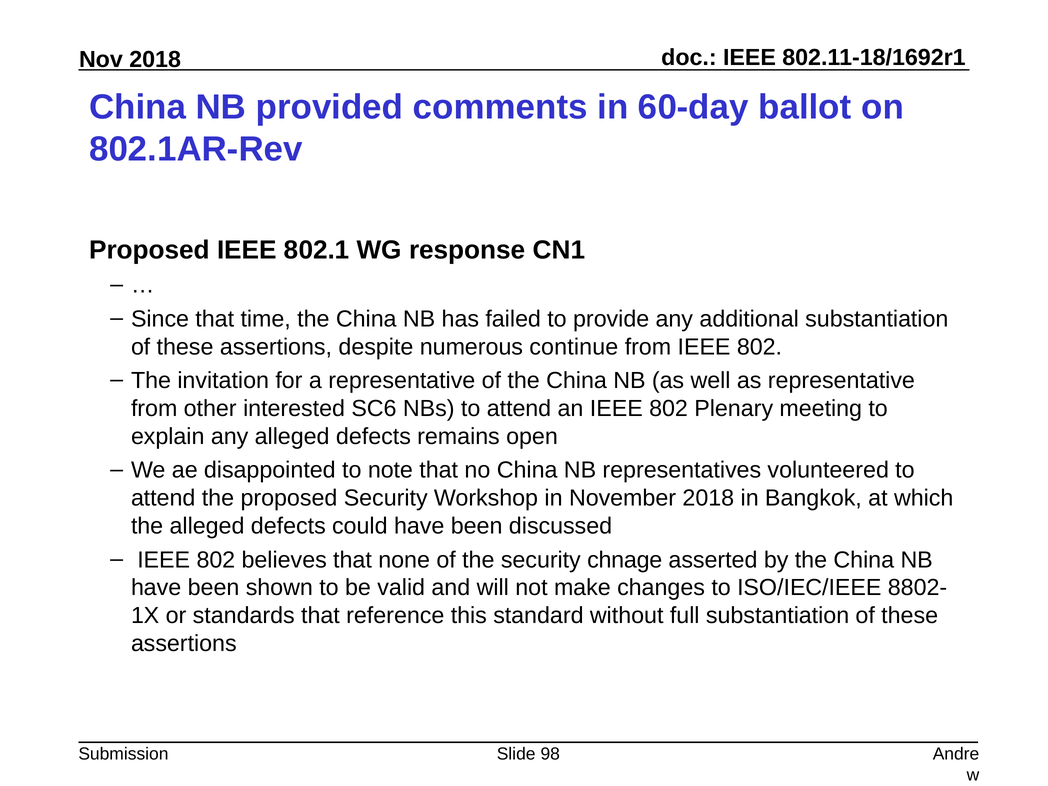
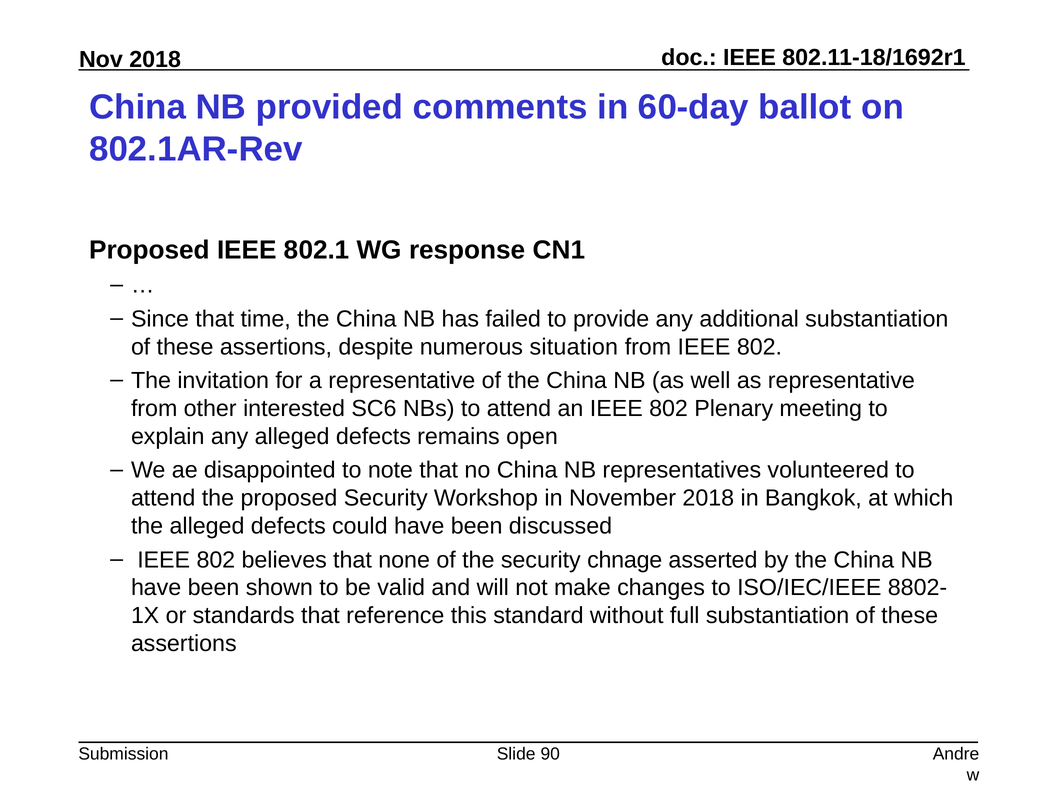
continue: continue -> situation
98: 98 -> 90
